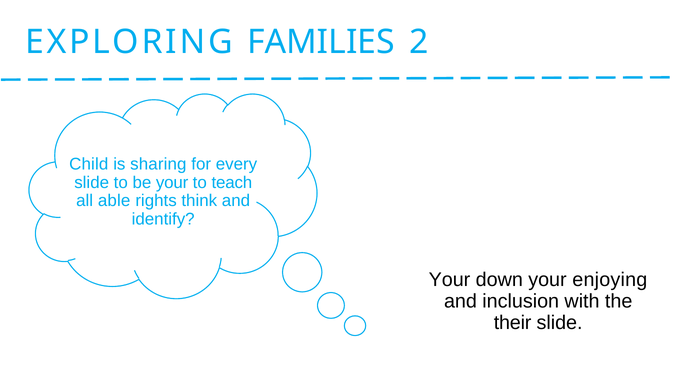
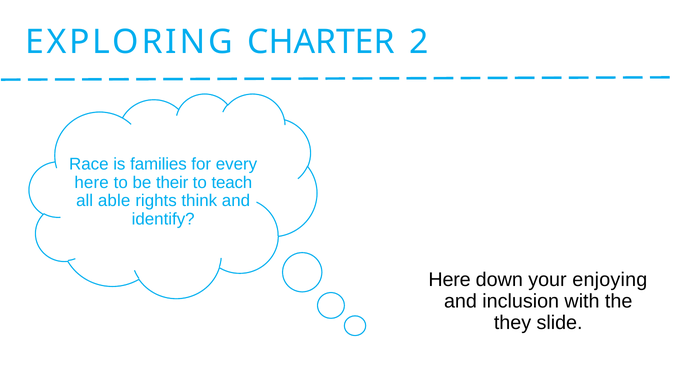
FAMILIES: FAMILIES -> CHARTER
Child: Child -> Race
sharing: sharing -> families
slide at (92, 182): slide -> here
be your: your -> their
Your at (450, 280): Your -> Here
their: their -> they
